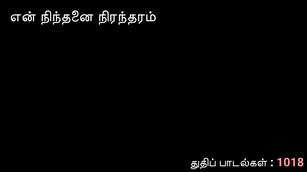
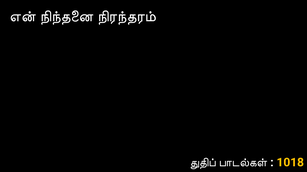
1018 colour: pink -> yellow
